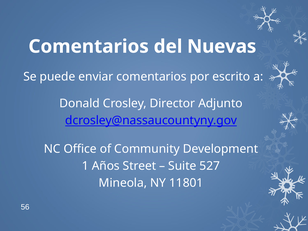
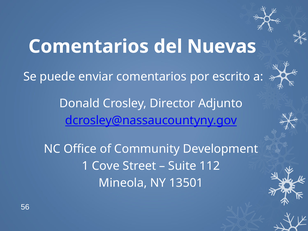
Años: Años -> Cove
527: 527 -> 112
11801: 11801 -> 13501
